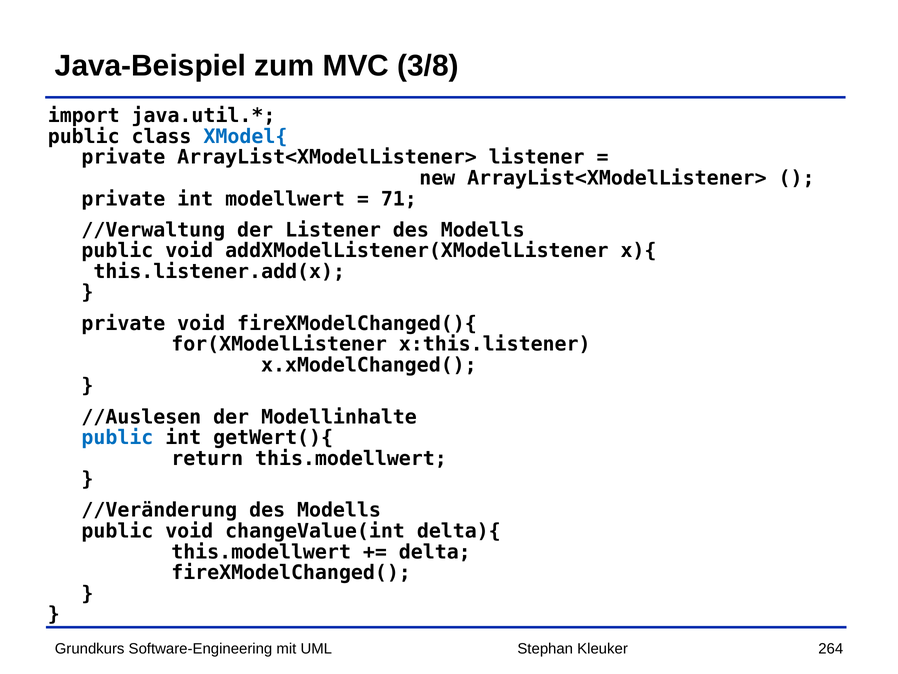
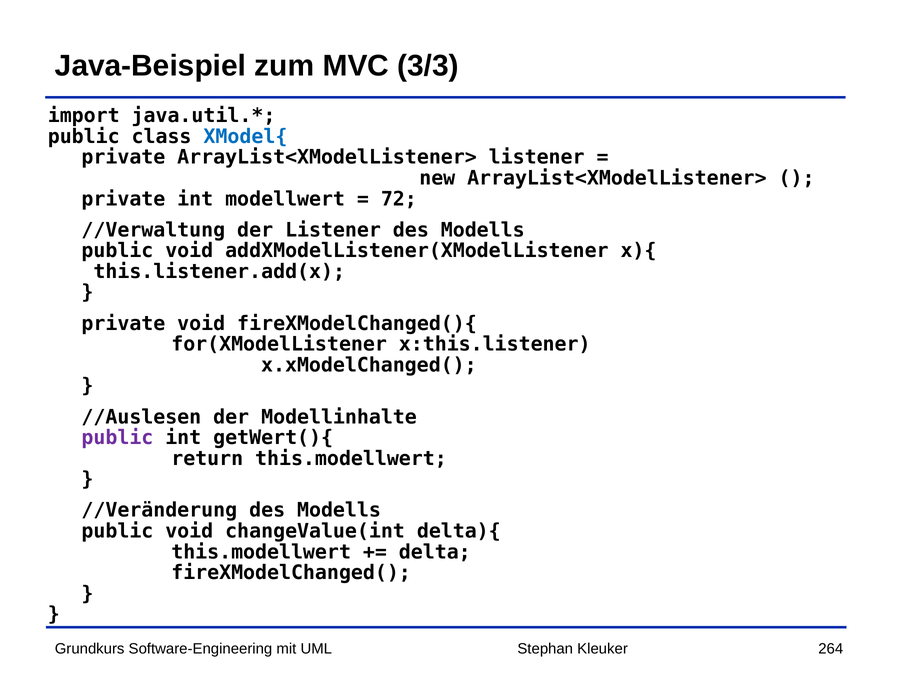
3/8: 3/8 -> 3/3
71: 71 -> 72
public at (117, 437) colour: blue -> purple
